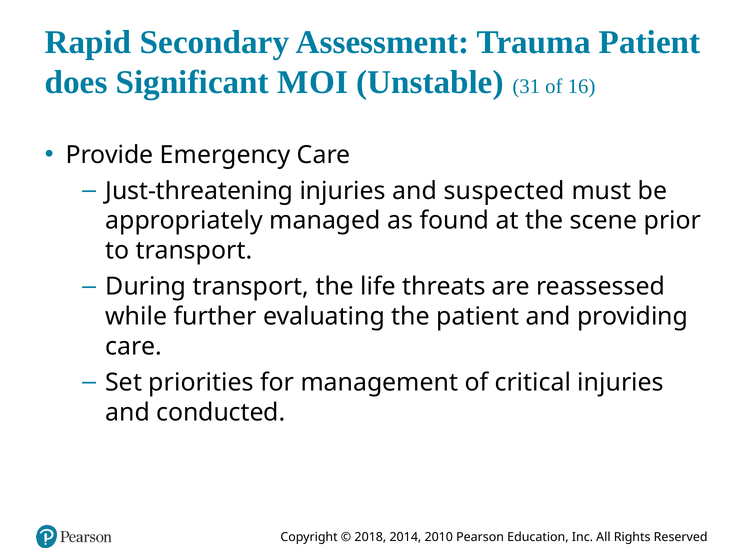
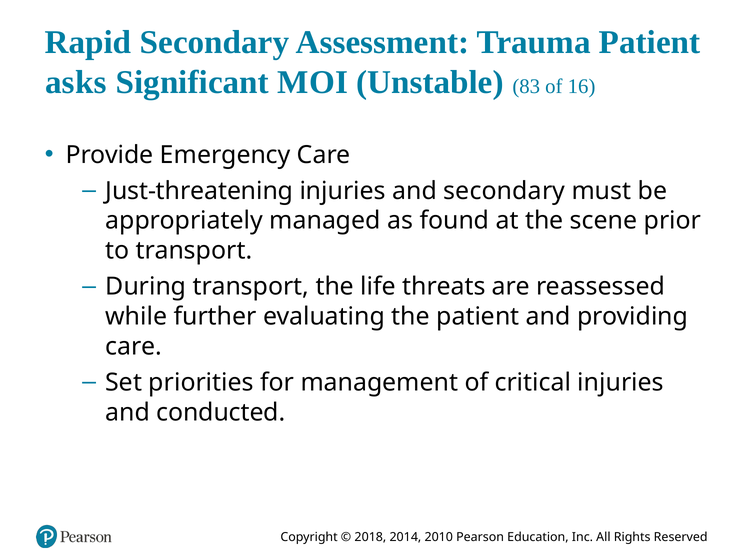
does: does -> asks
31: 31 -> 83
and suspected: suspected -> secondary
